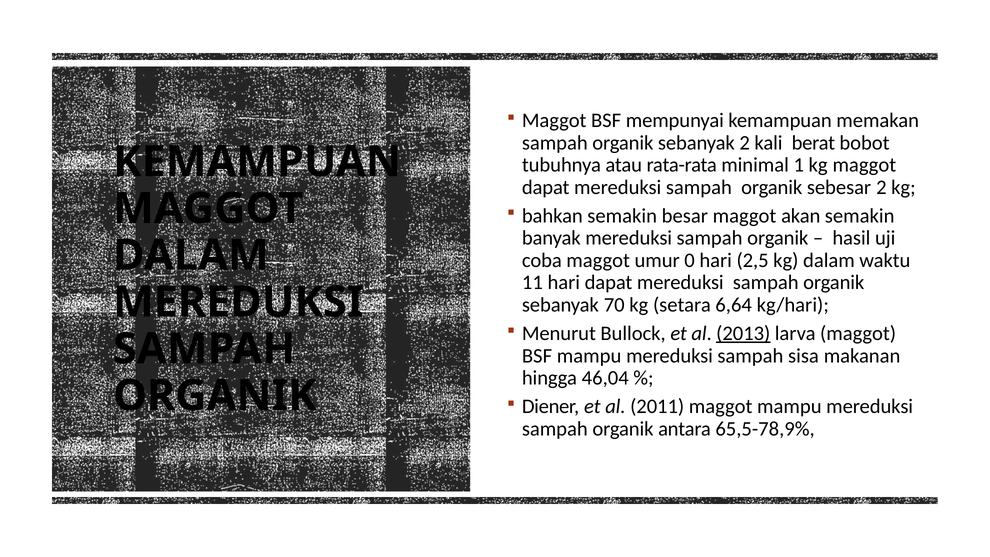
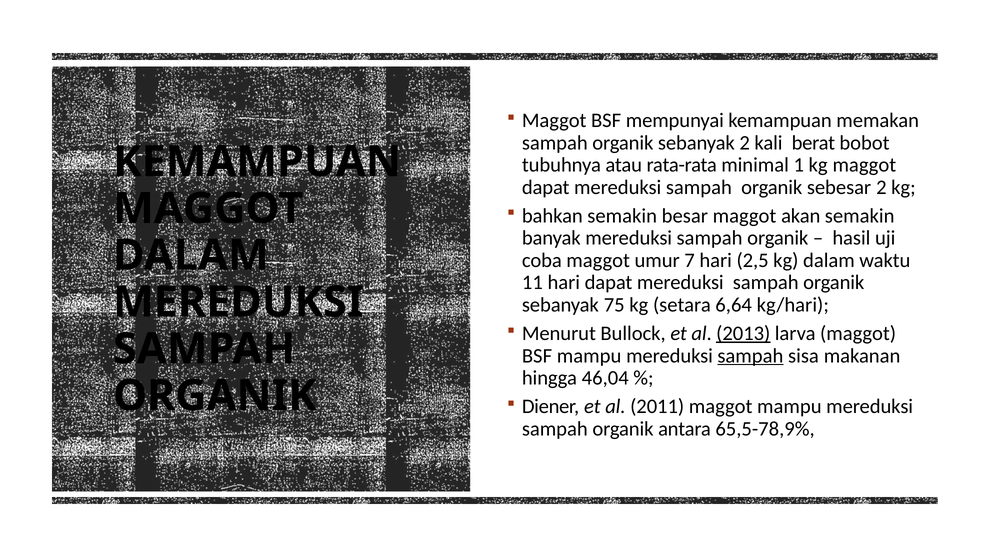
0: 0 -> 7
70: 70 -> 75
sampah at (750, 356) underline: none -> present
